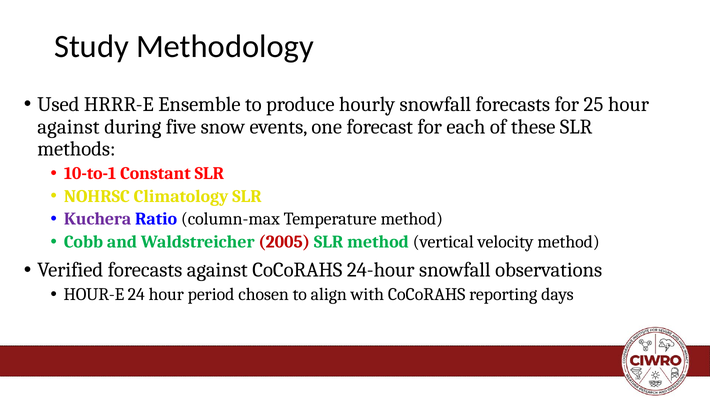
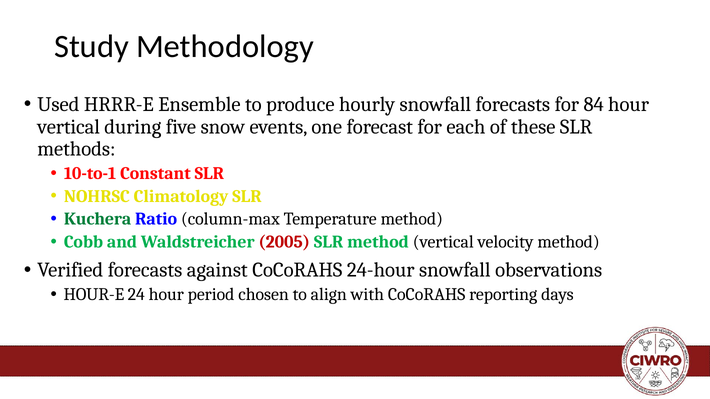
25: 25 -> 84
against at (68, 127): against -> vertical
Kuchera colour: purple -> green
